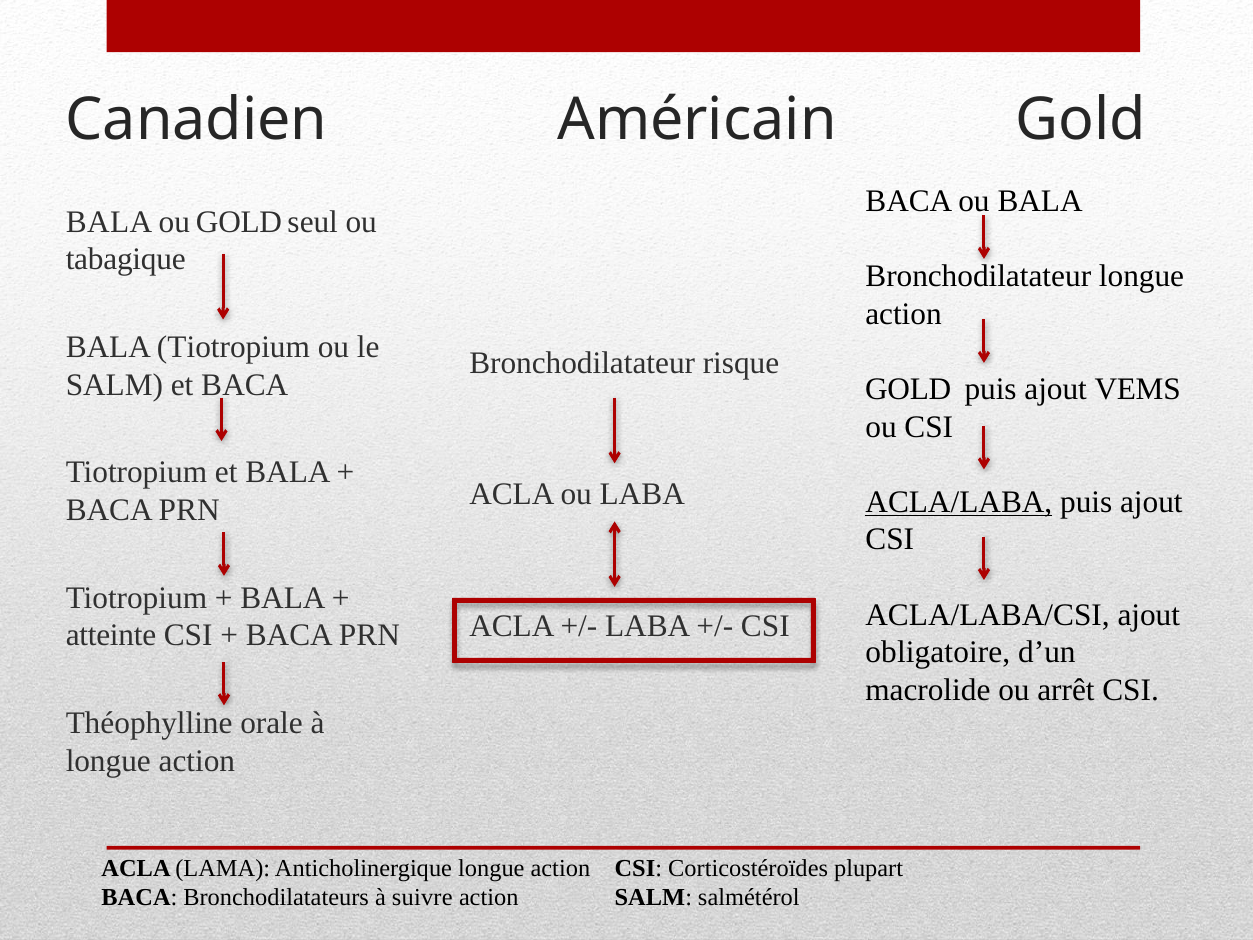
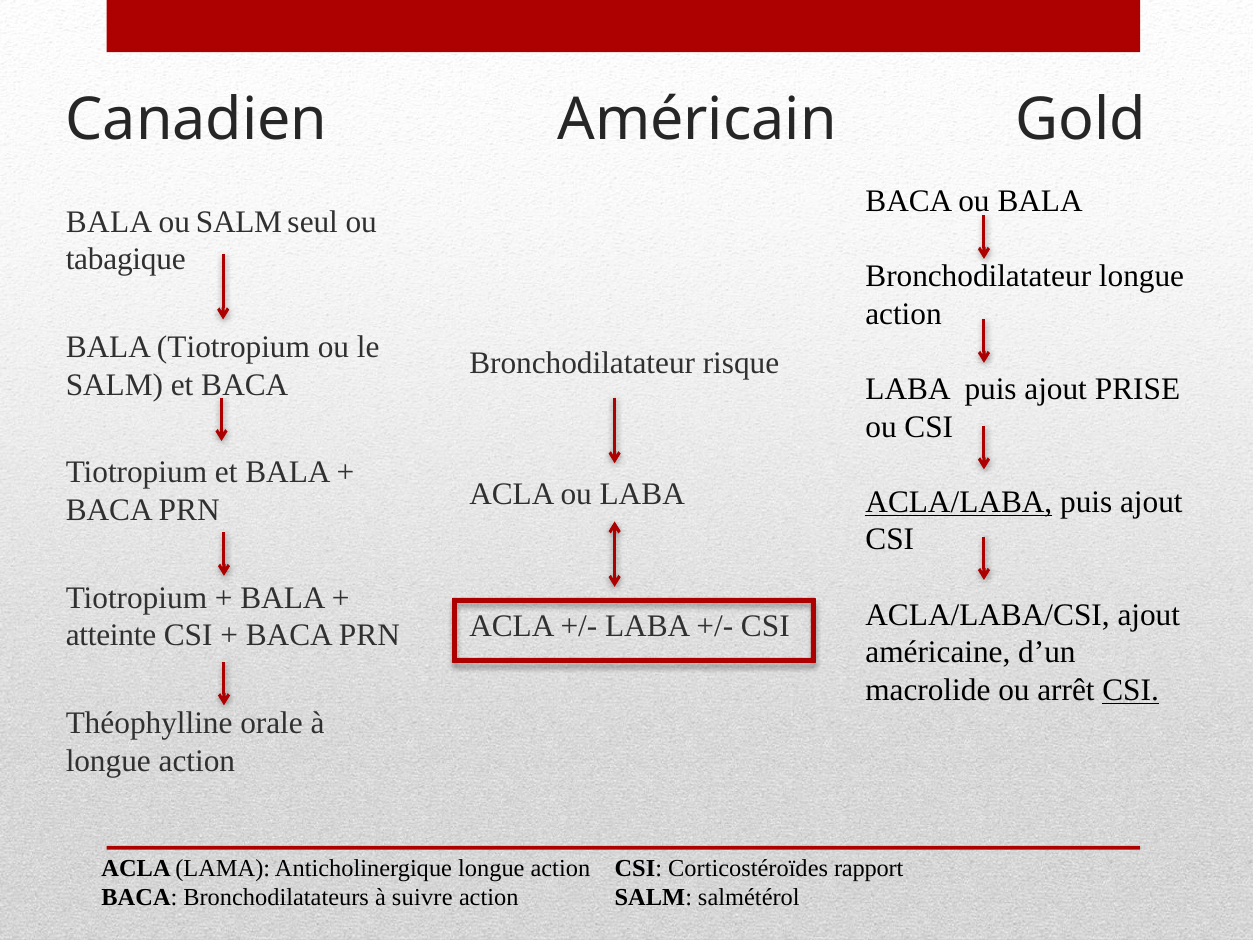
ou GOLD: GOLD -> SALM
GOLD at (908, 389): GOLD -> LABA
VEMS: VEMS -> PRISE
obligatoire: obligatoire -> américaine
CSI at (1131, 690) underline: none -> present
plupart: plupart -> rapport
